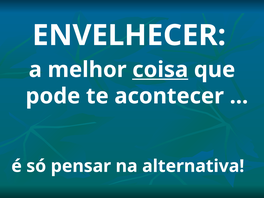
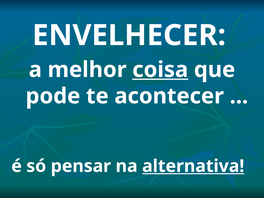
alternativa underline: none -> present
